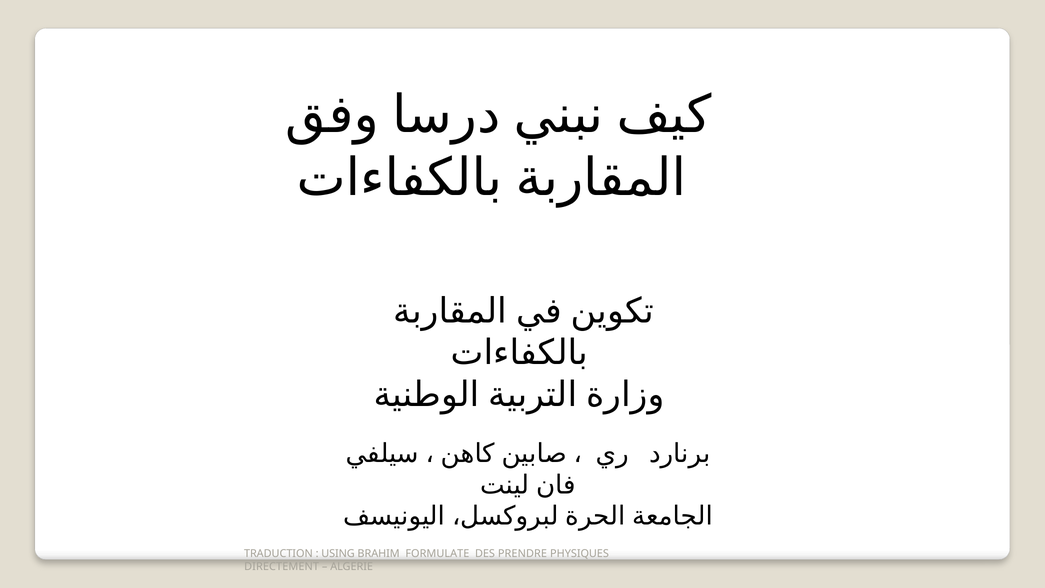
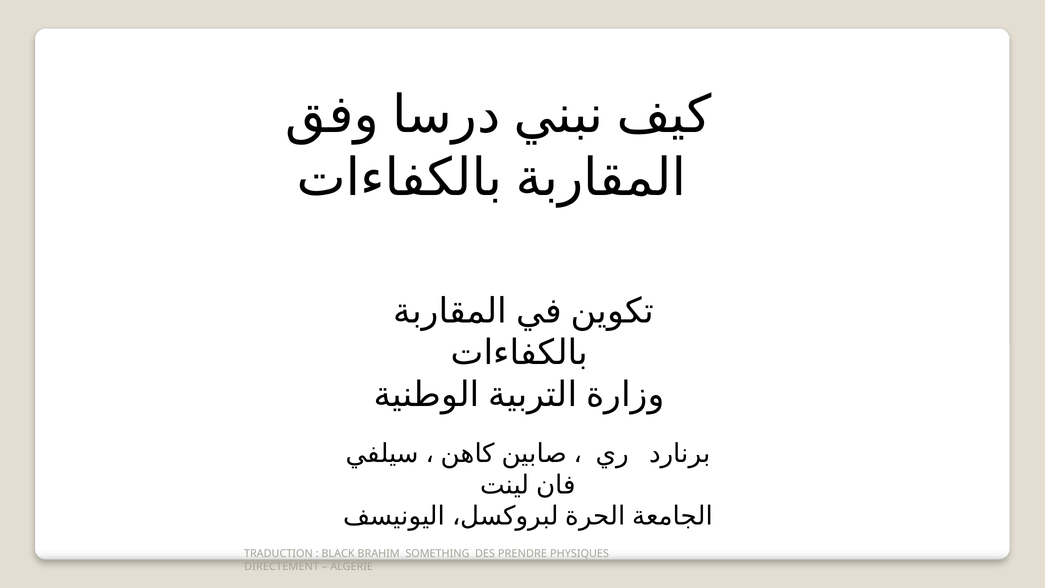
USING: USING -> BLACK
FORMULATE: FORMULATE -> SOMETHING
